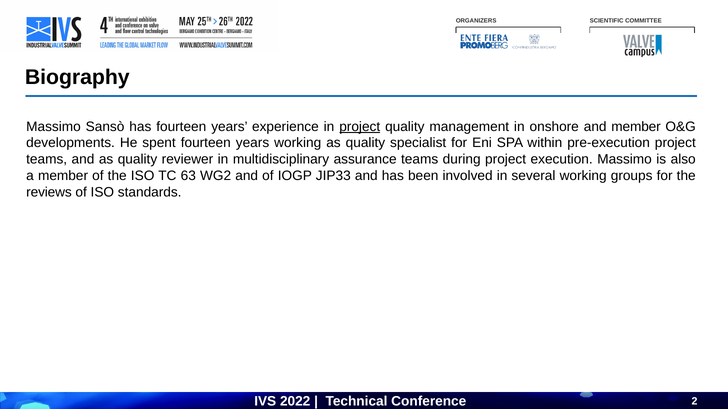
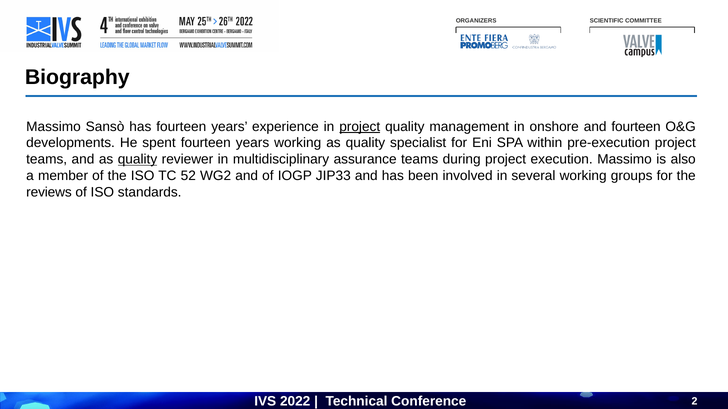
and member: member -> fourteen
quality at (137, 160) underline: none -> present
63: 63 -> 52
